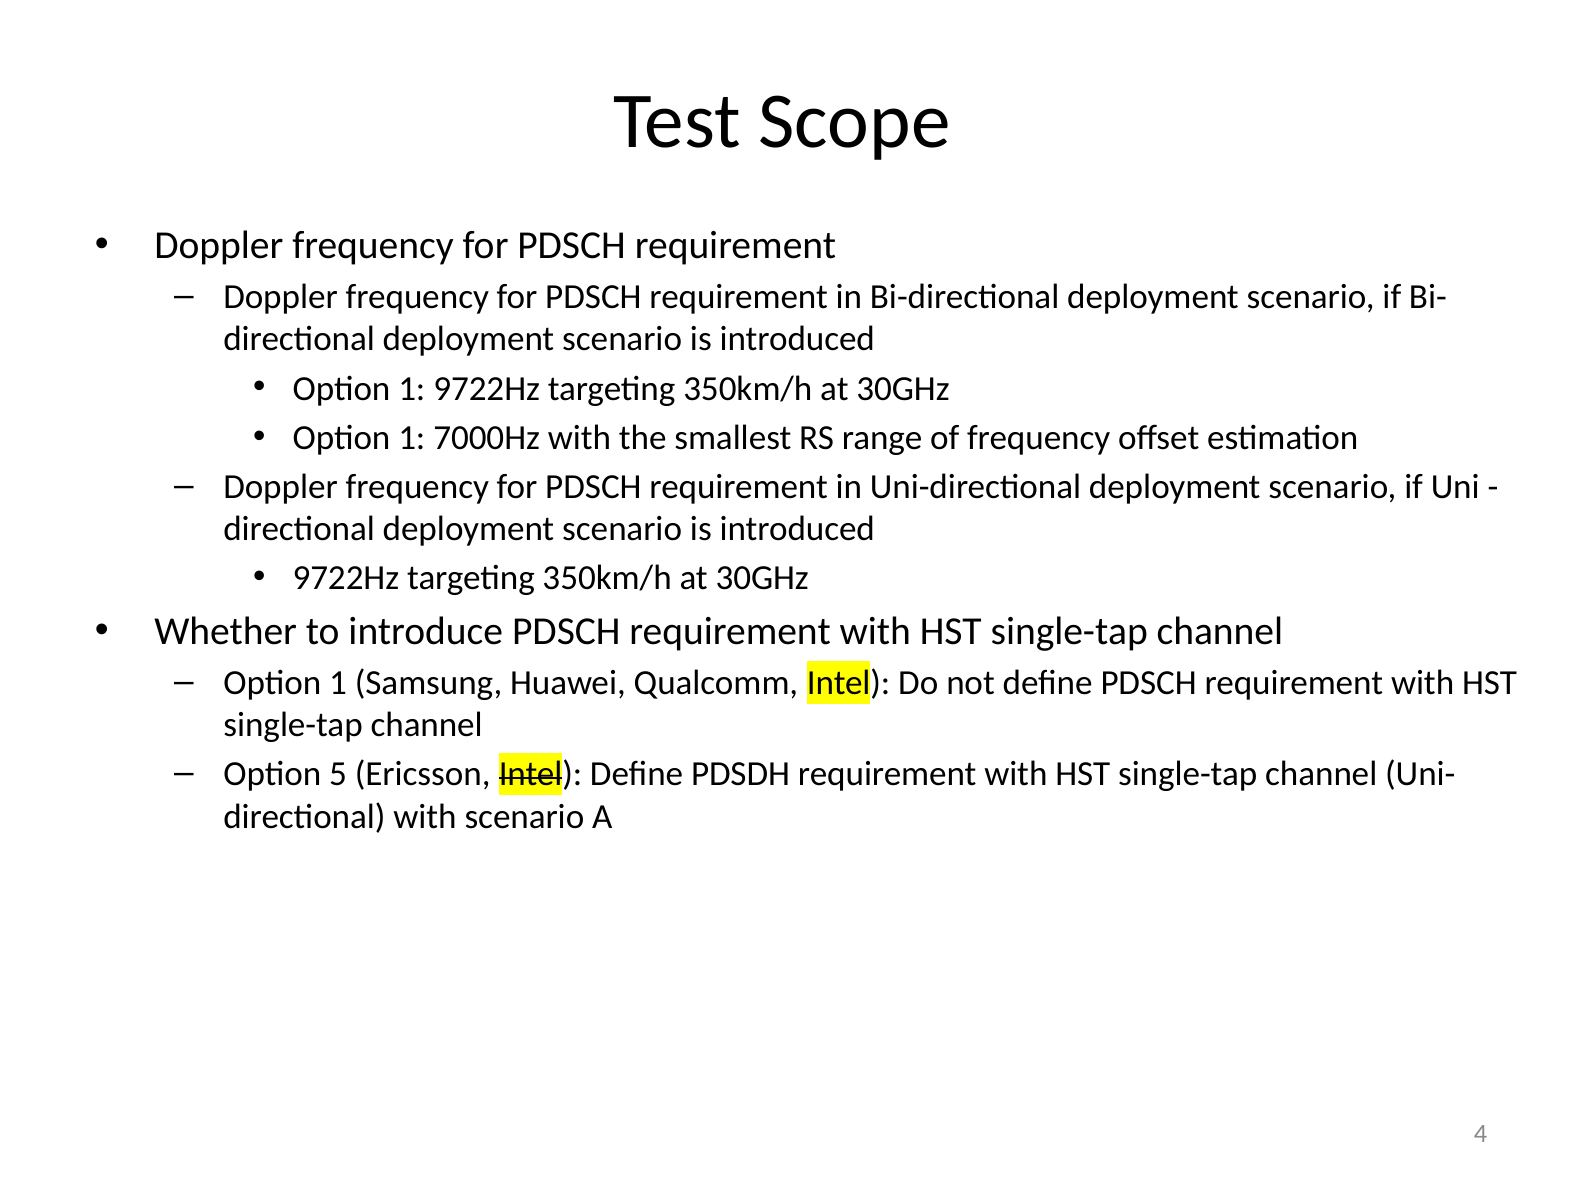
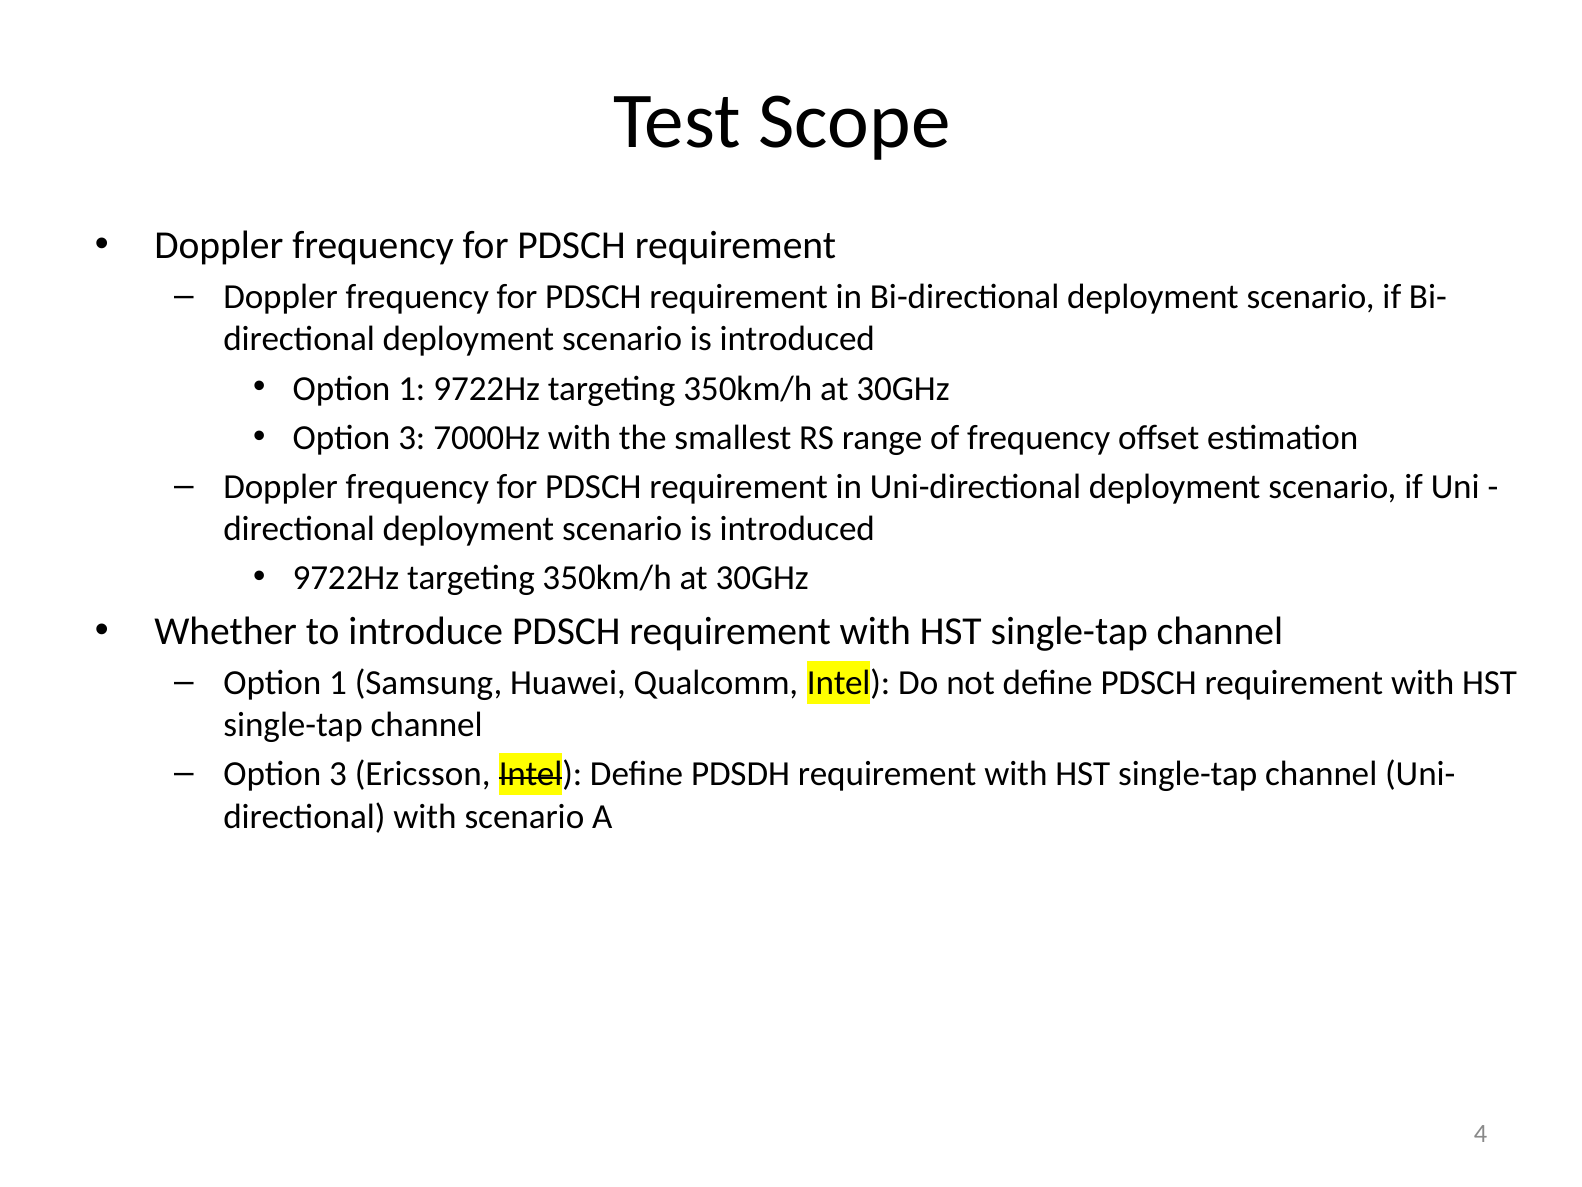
1 at (412, 437): 1 -> 3
5 at (338, 774): 5 -> 3
